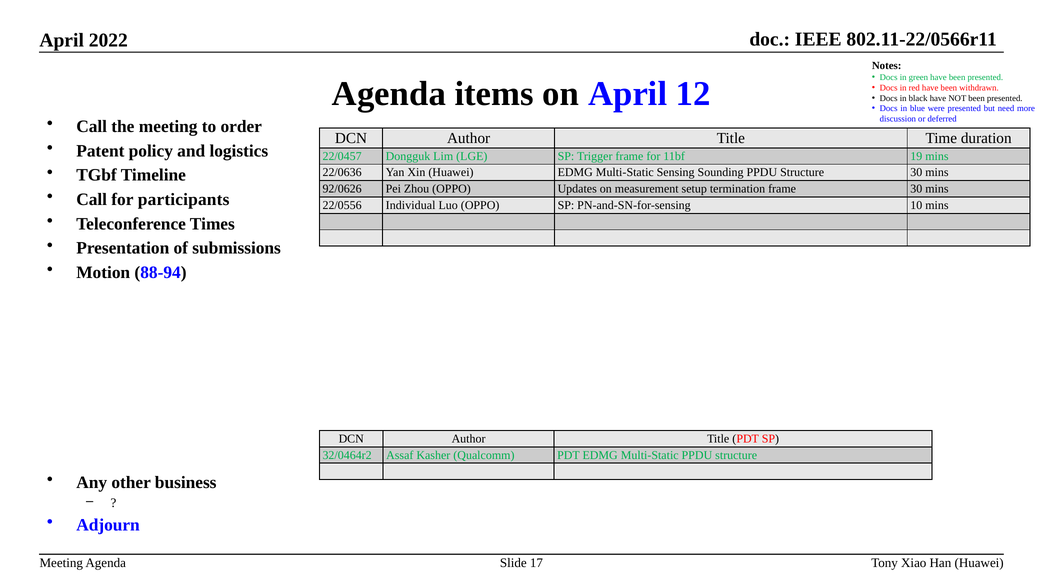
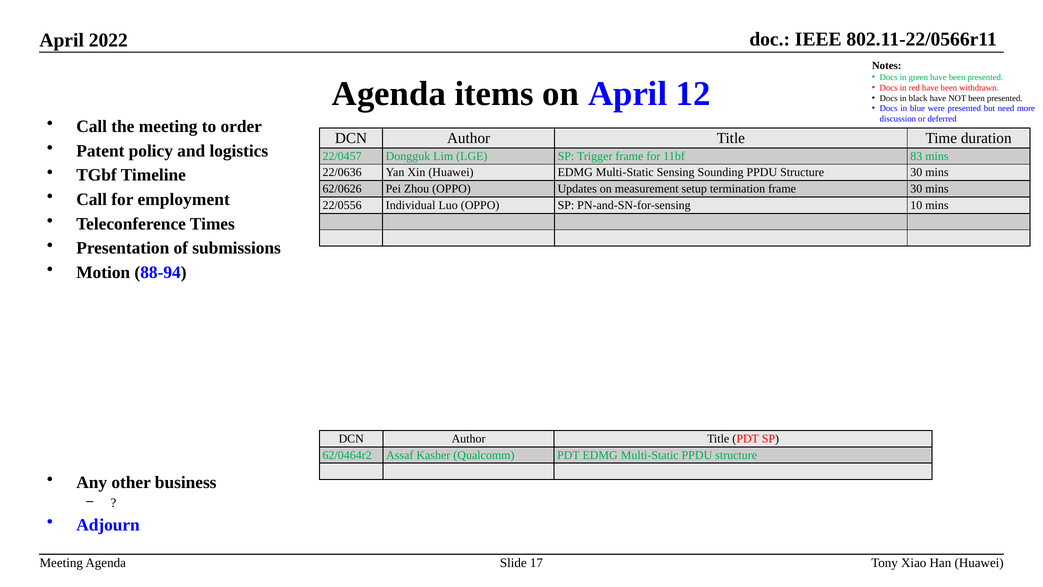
19: 19 -> 83
92/0626: 92/0626 -> 62/0626
participants: participants -> employment
32/0464r2: 32/0464r2 -> 62/0464r2
